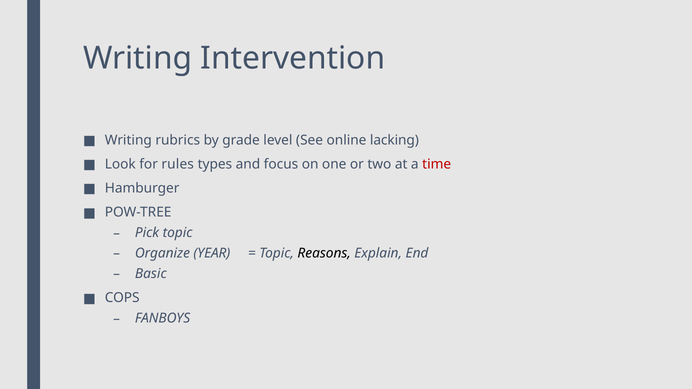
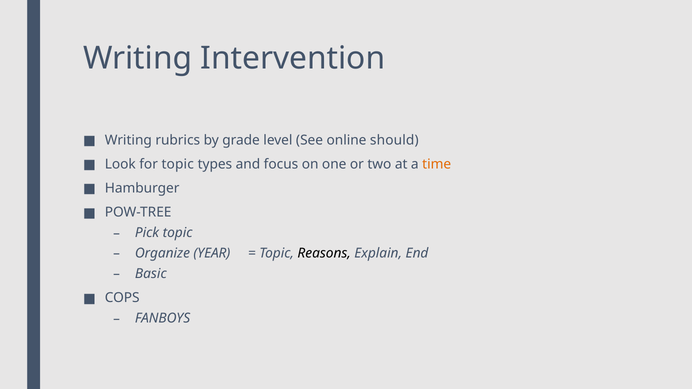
lacking: lacking -> should
for rules: rules -> topic
time colour: red -> orange
